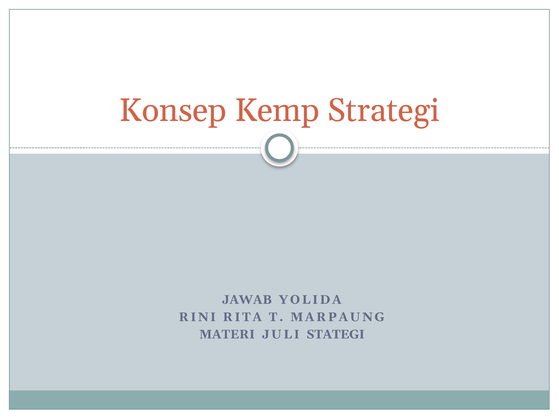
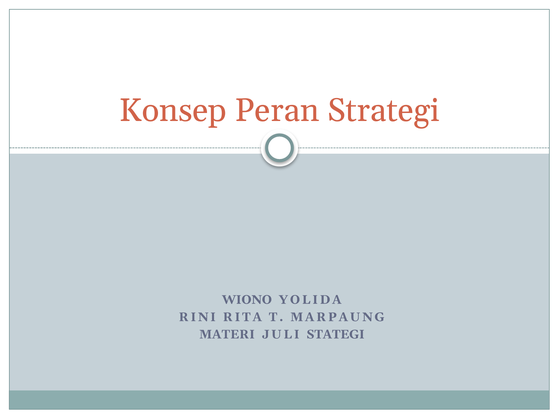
Kemp: Kemp -> Peran
JAWAB: JAWAB -> WIONO
